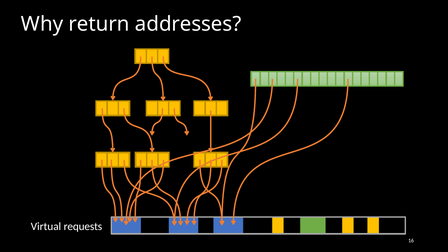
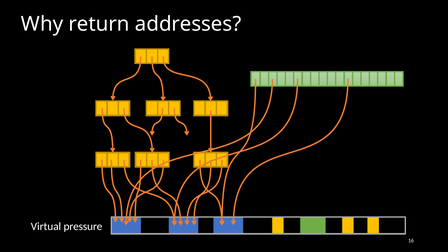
requests: requests -> pressure
